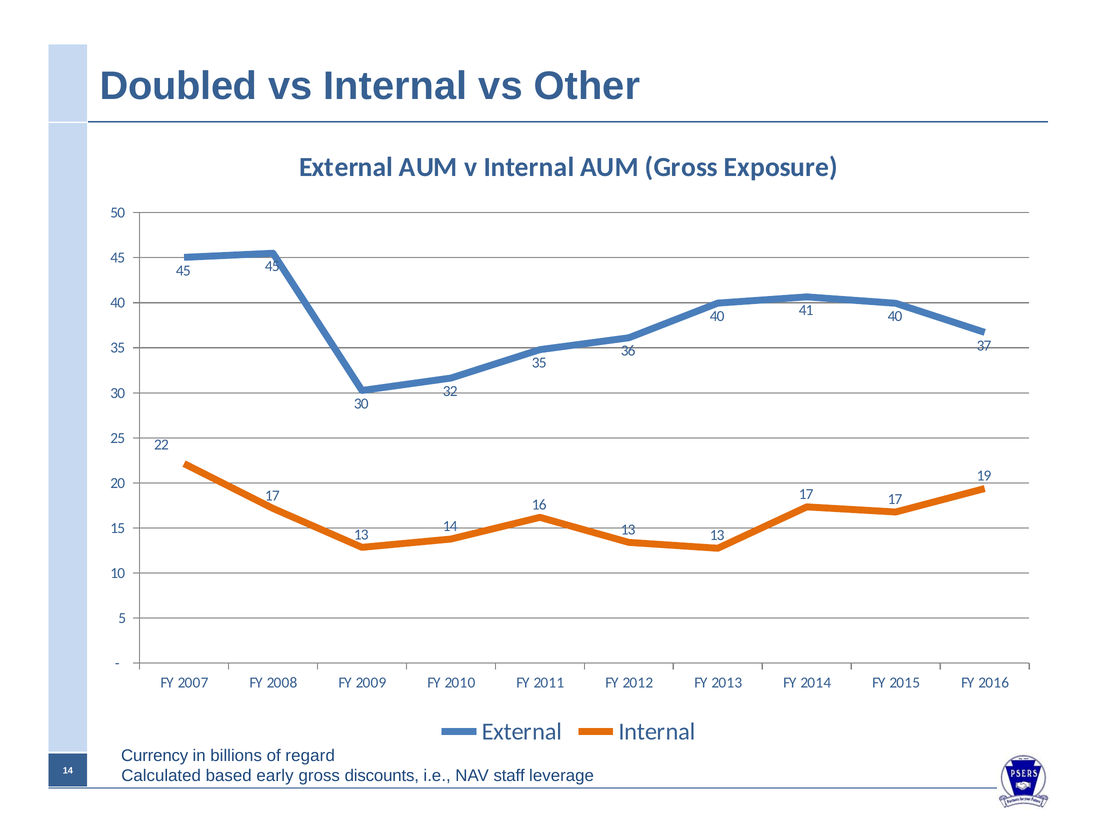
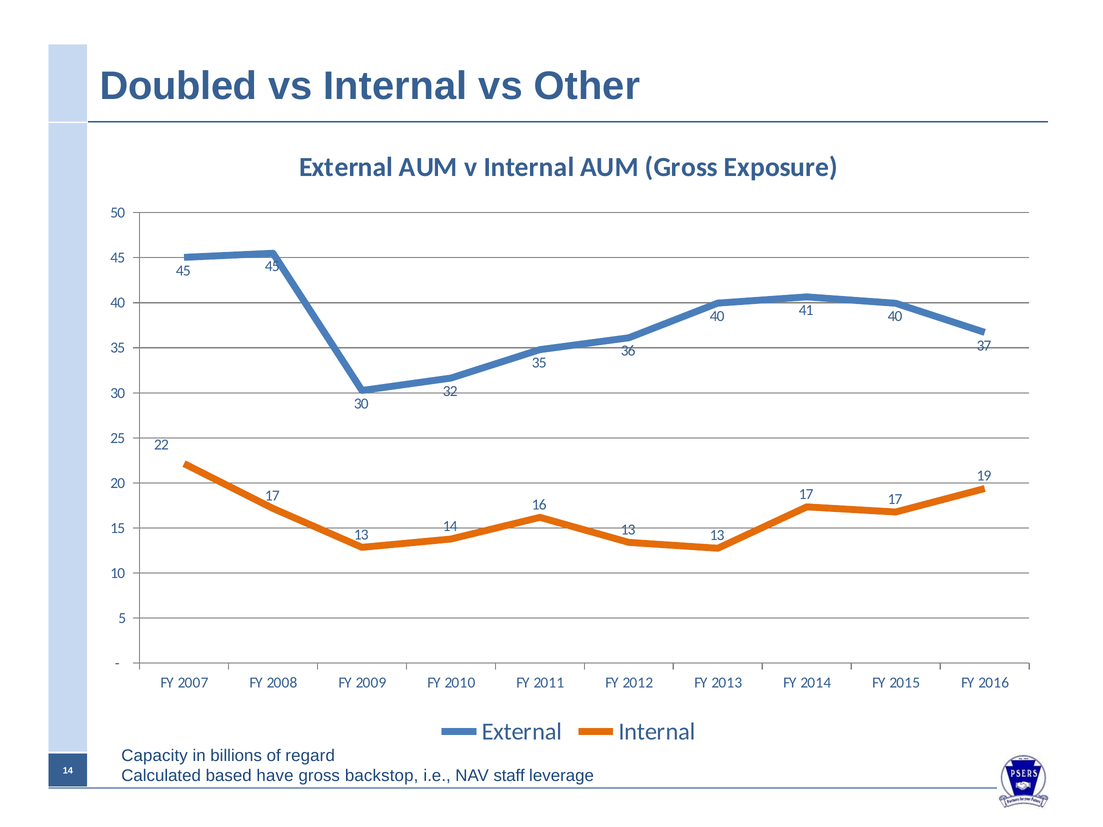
Currency: Currency -> Capacity
early: early -> have
discounts: discounts -> backstop
